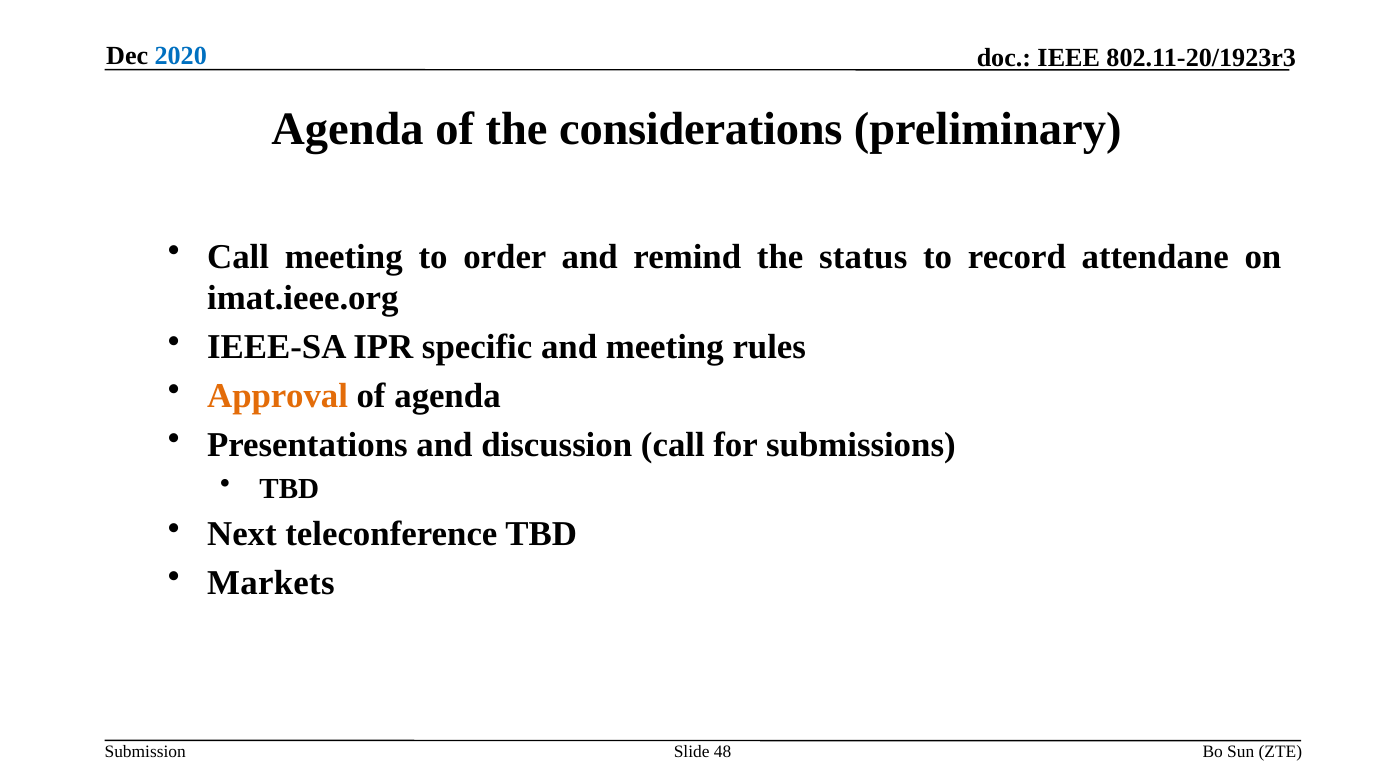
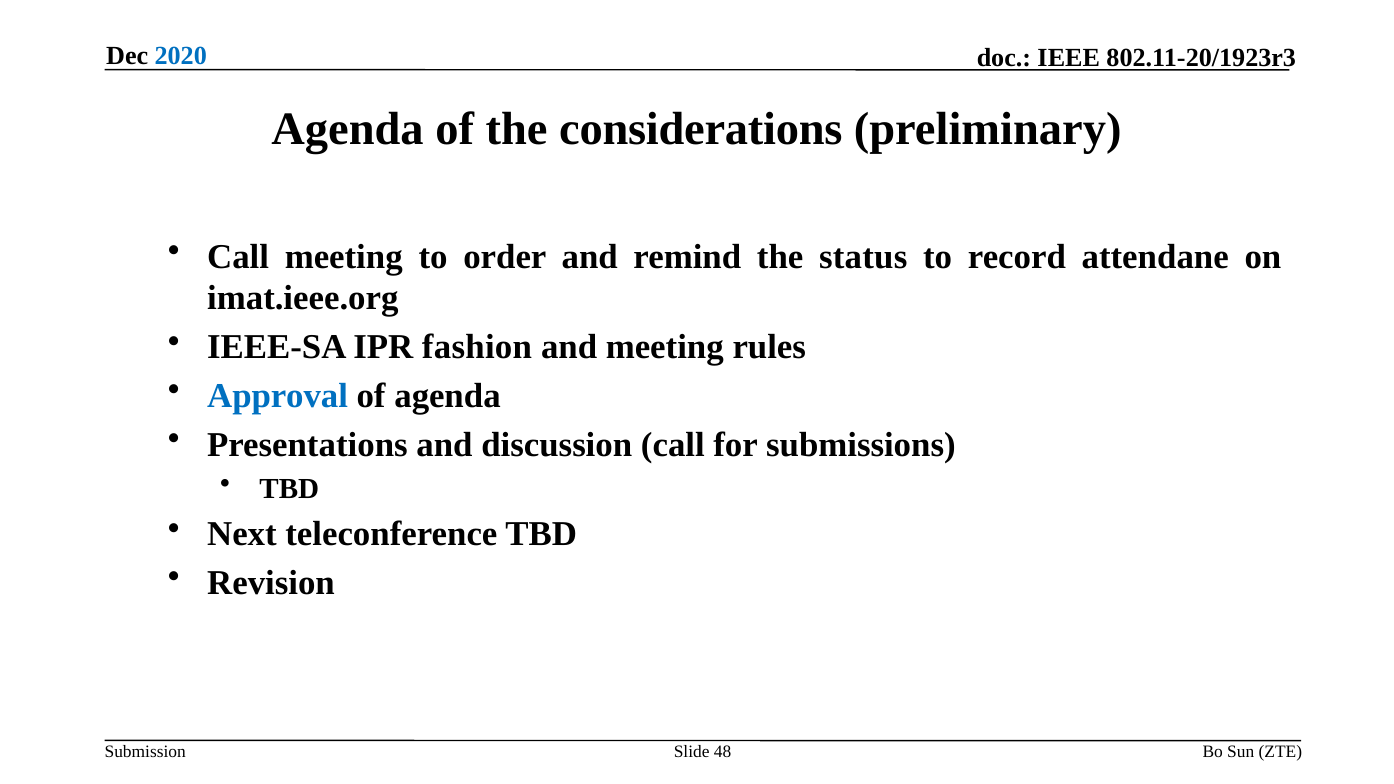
specific: specific -> fashion
Approval colour: orange -> blue
Markets: Markets -> Revision
